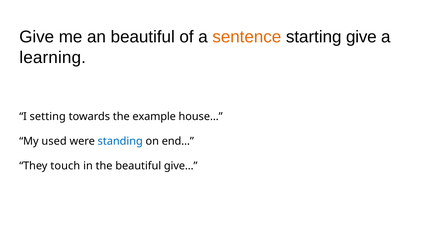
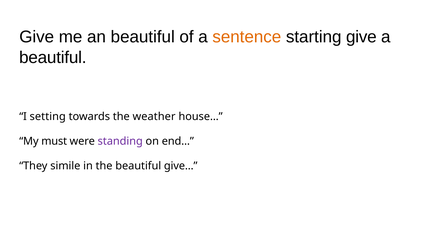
learning at (53, 57): learning -> beautiful
example: example -> weather
used: used -> must
standing colour: blue -> purple
touch: touch -> simile
